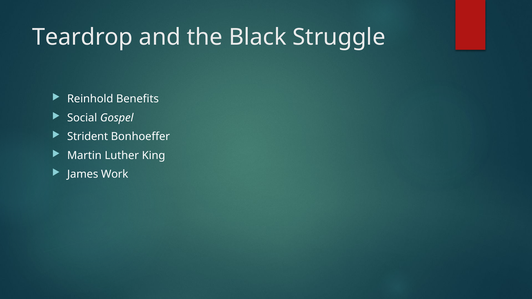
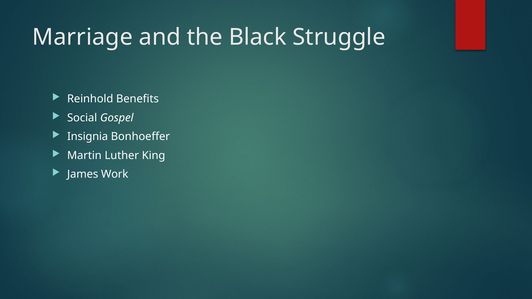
Teardrop: Teardrop -> Marriage
Strident: Strident -> Insignia
